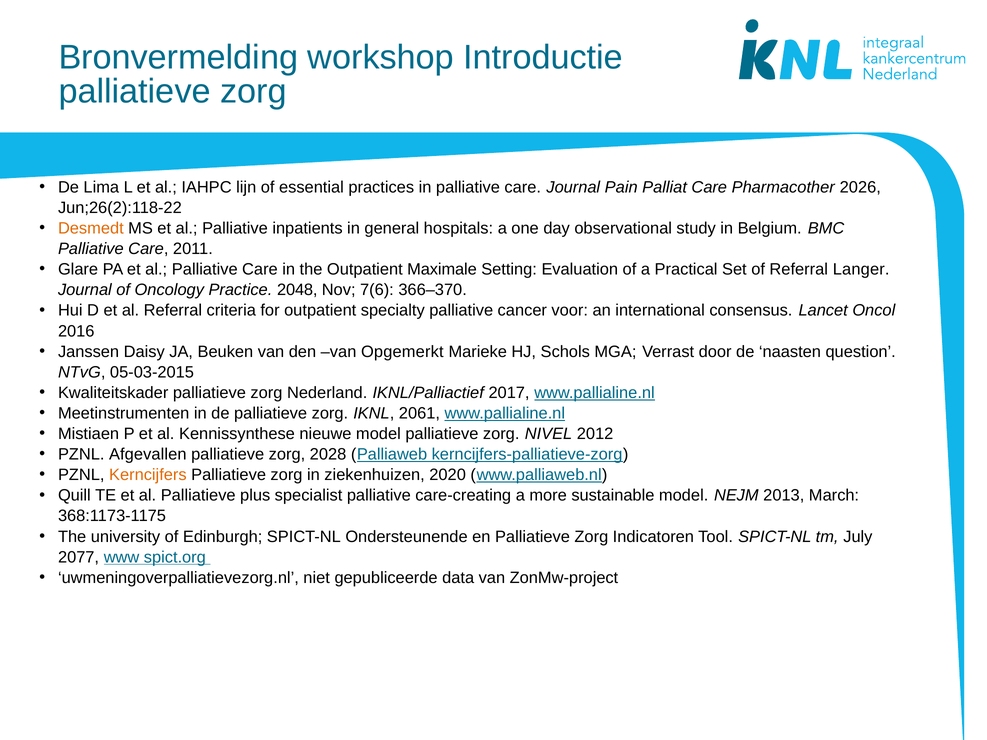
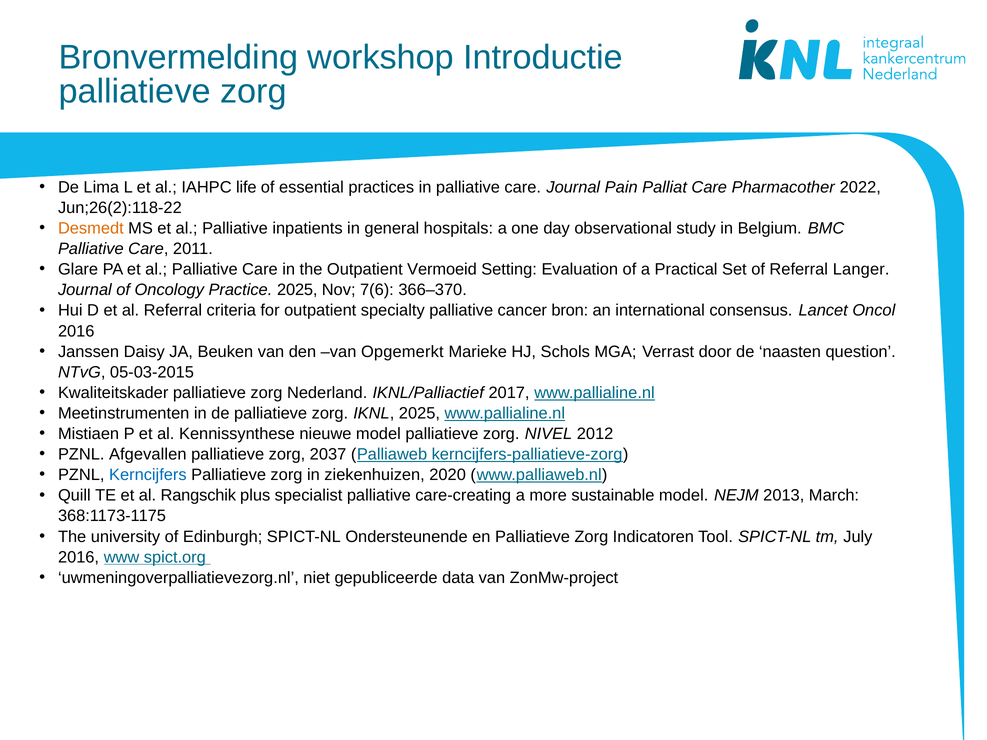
lijn: lijn -> life
2026: 2026 -> 2022
Maximale: Maximale -> Vermoeid
Practice 2048: 2048 -> 2025
voor: voor -> bron
IKNL 2061: 2061 -> 2025
2028: 2028 -> 2037
Kerncijfers colour: orange -> blue
al Palliatieve: Palliatieve -> Rangschik
2077 at (79, 557): 2077 -> 2016
